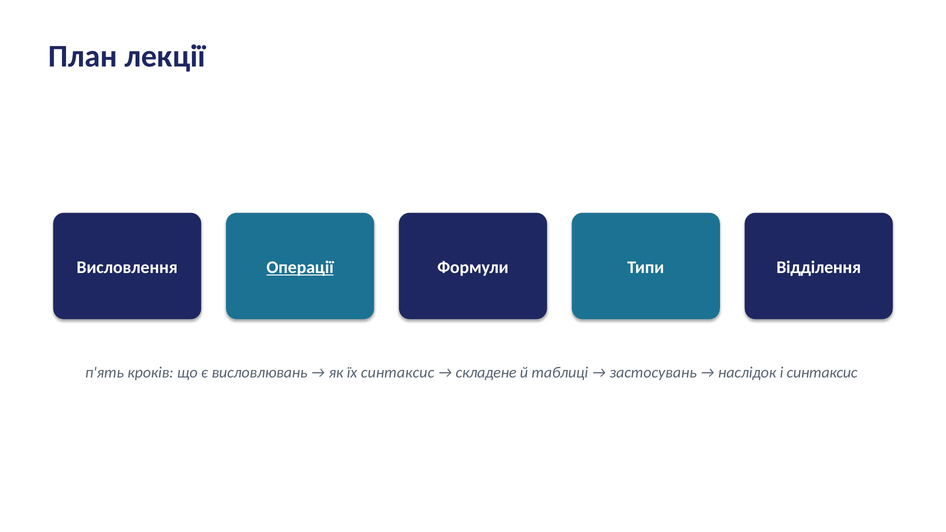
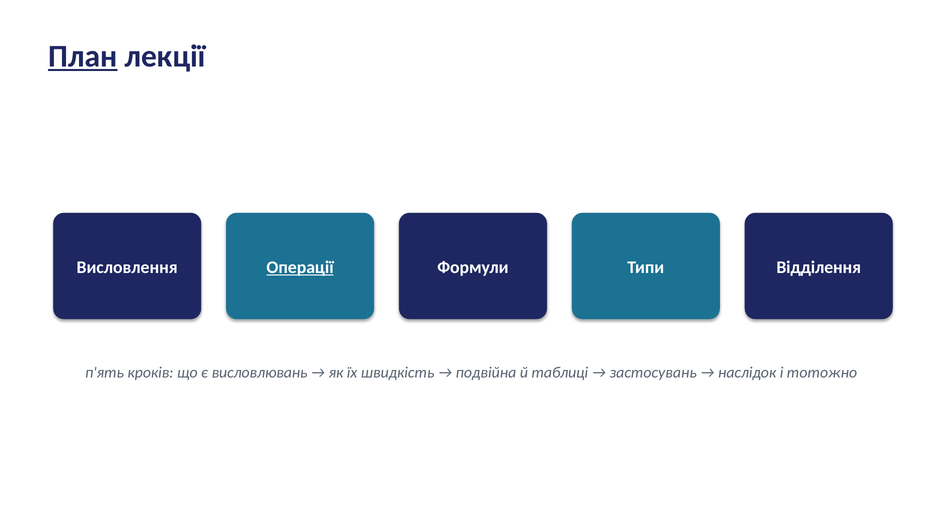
План underline: none -> present
їх синтаксис: синтаксис -> швидкість
складене: складене -> подвійна
і синтаксис: синтаксис -> тотожно
